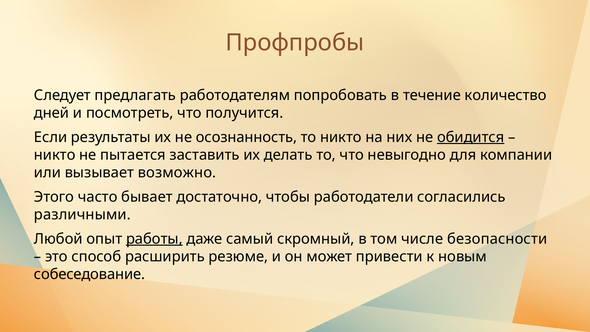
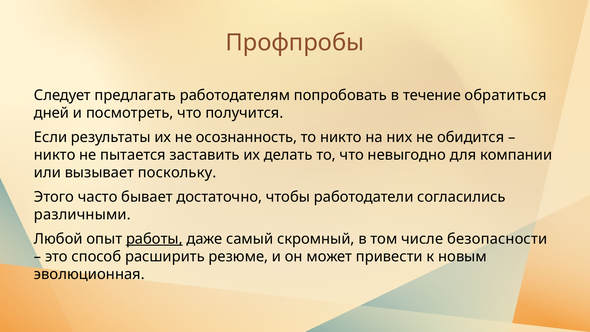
количество: количество -> обратиться
обидится underline: present -> none
возможно: возможно -> поскольку
собеседование: собеседование -> эволюционная
